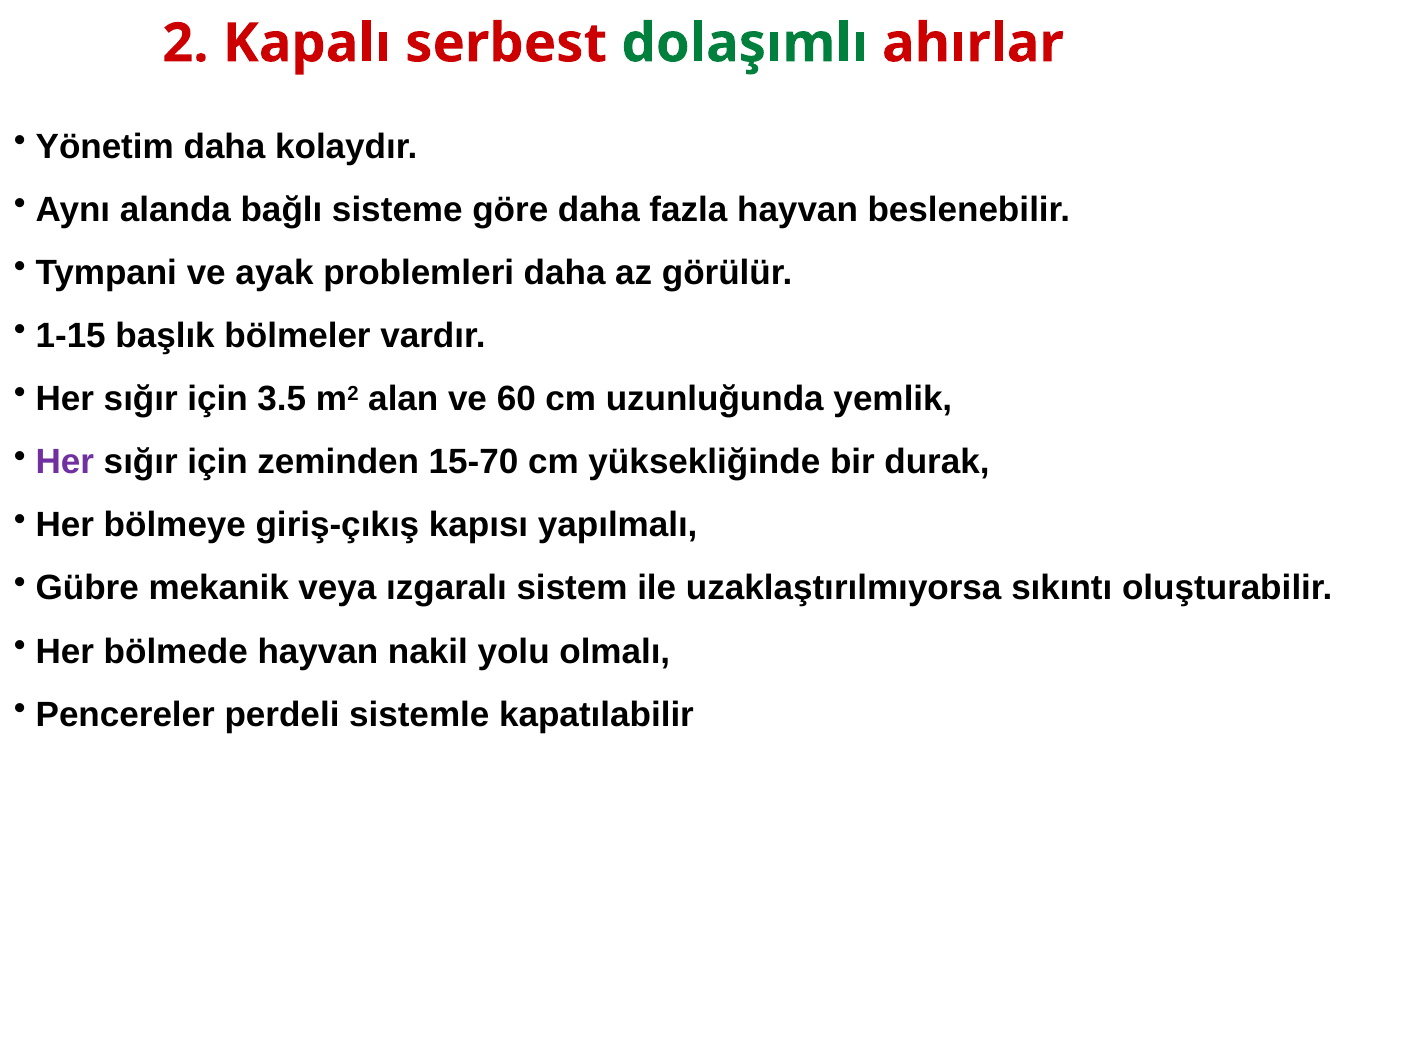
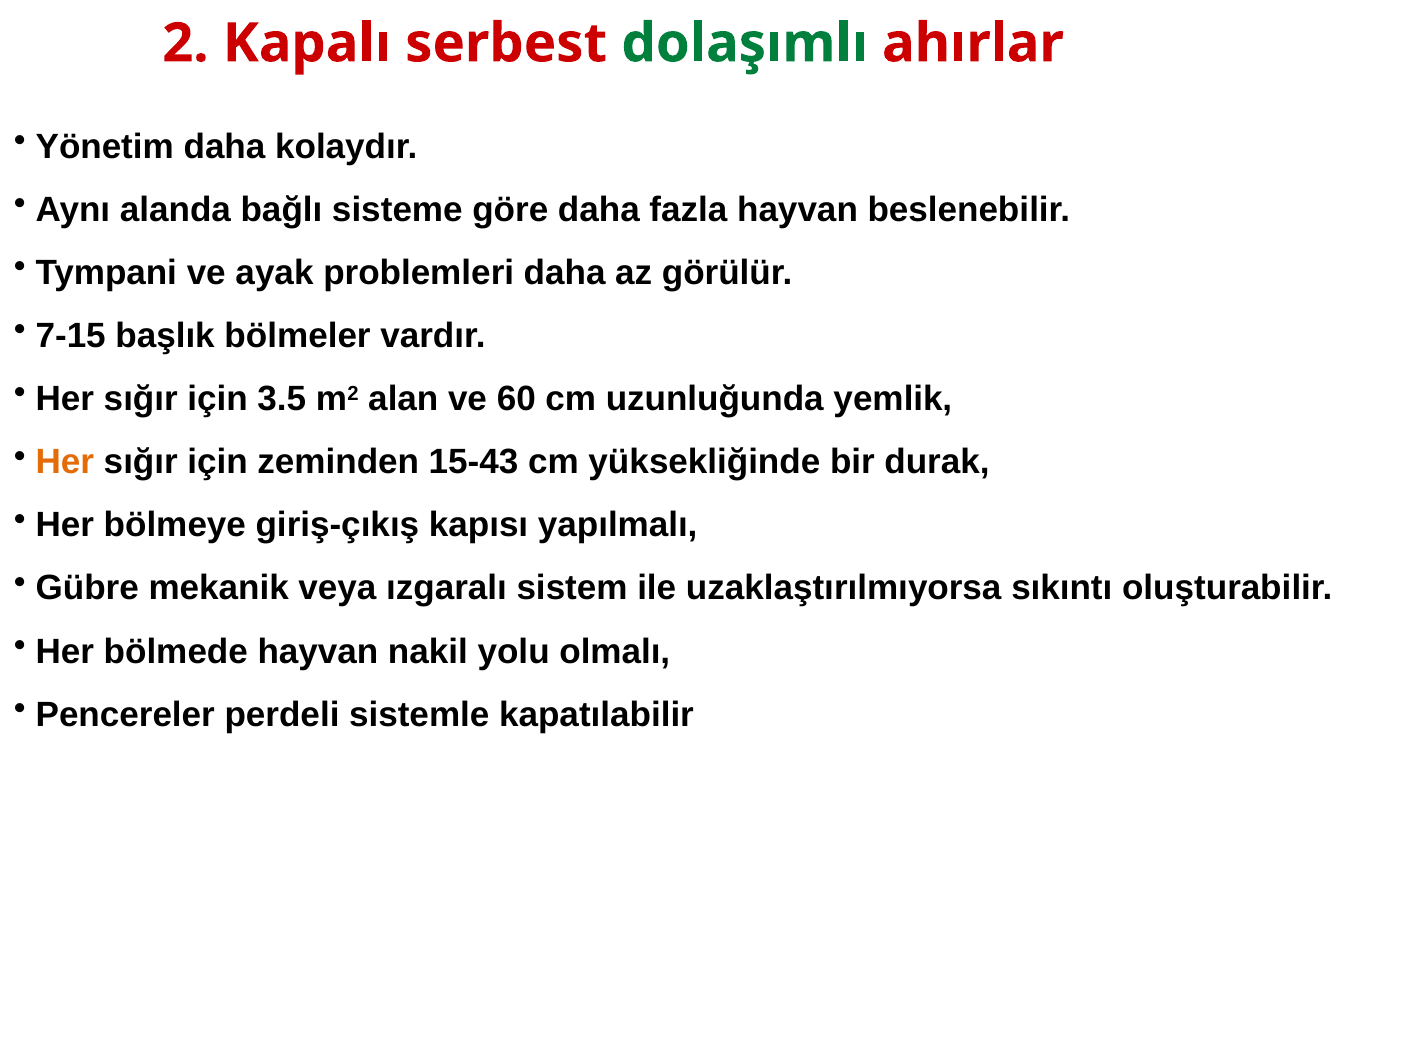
1-15: 1-15 -> 7-15
Her at (65, 462) colour: purple -> orange
15-70: 15-70 -> 15-43
